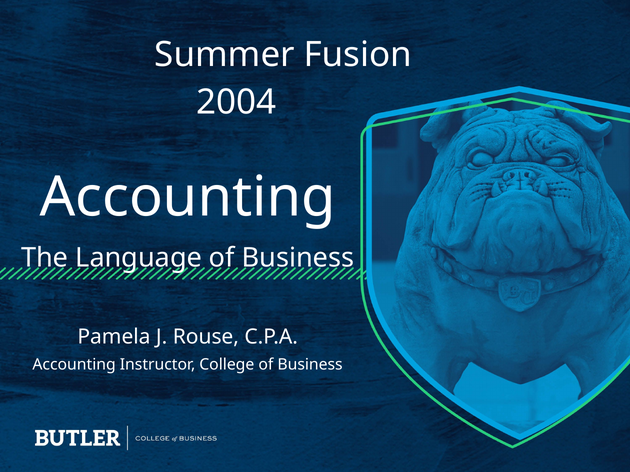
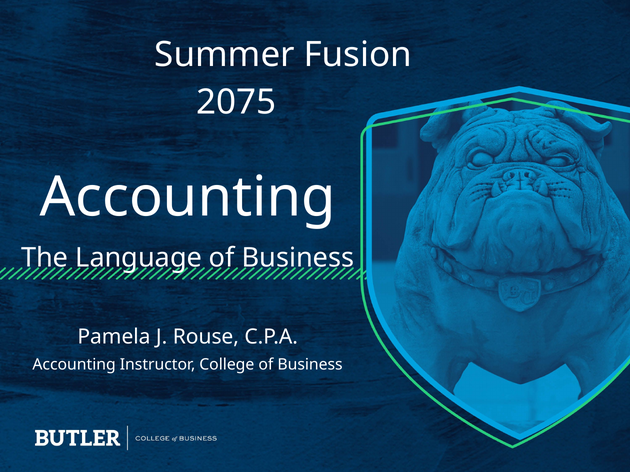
2004: 2004 -> 2075
